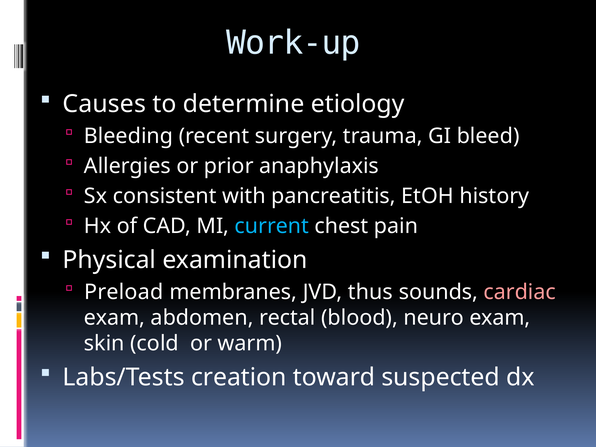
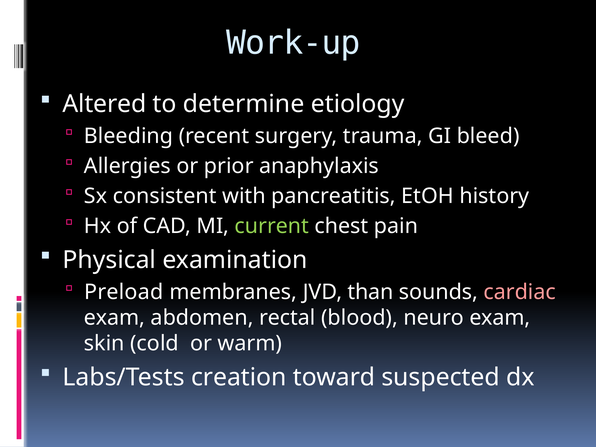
Causes: Causes -> Altered
current colour: light blue -> light green
thus: thus -> than
